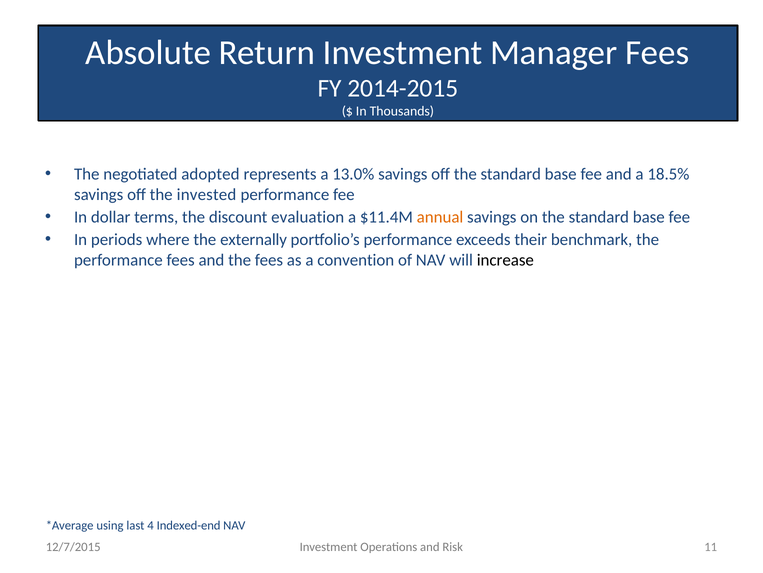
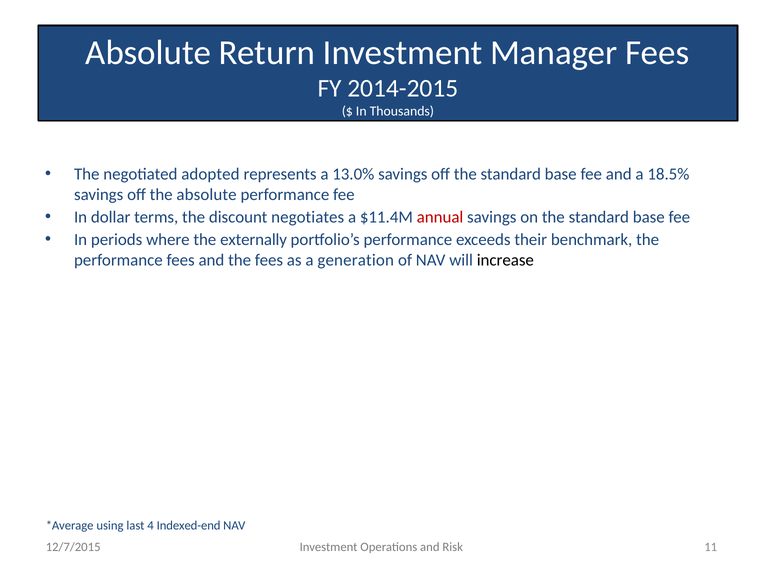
the invested: invested -> absolute
evaluation: evaluation -> negotiates
annual colour: orange -> red
convention: convention -> generation
